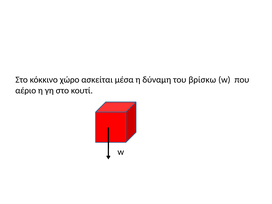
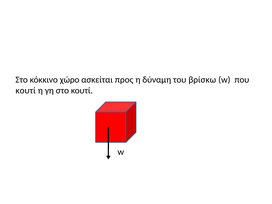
μέσα: μέσα -> προς
αέριο at (26, 91): αέριο -> κουτί
